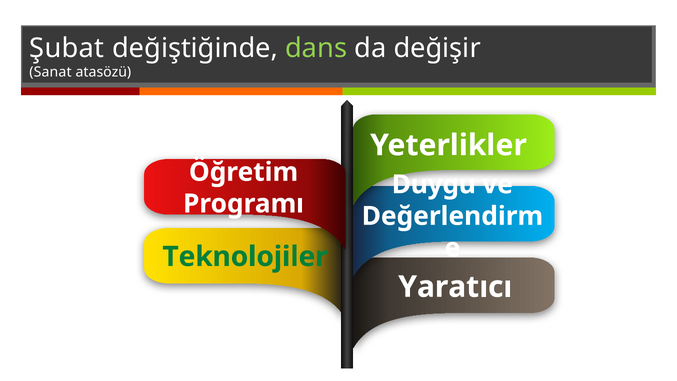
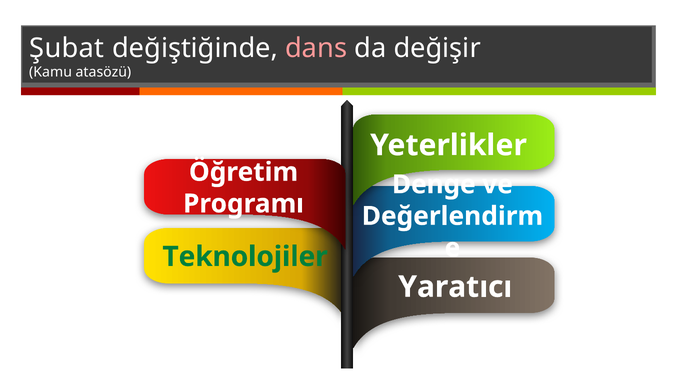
dans colour: light green -> pink
Sanat: Sanat -> Kamu
Duygu: Duygu -> Denge
